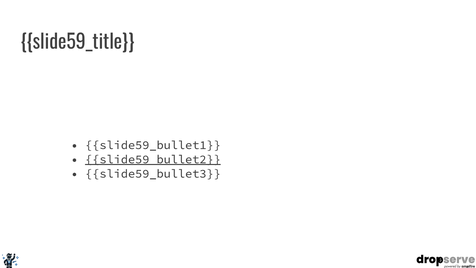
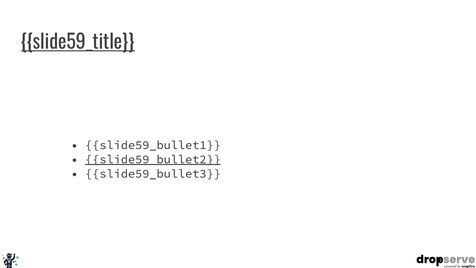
slide59_title underline: none -> present
